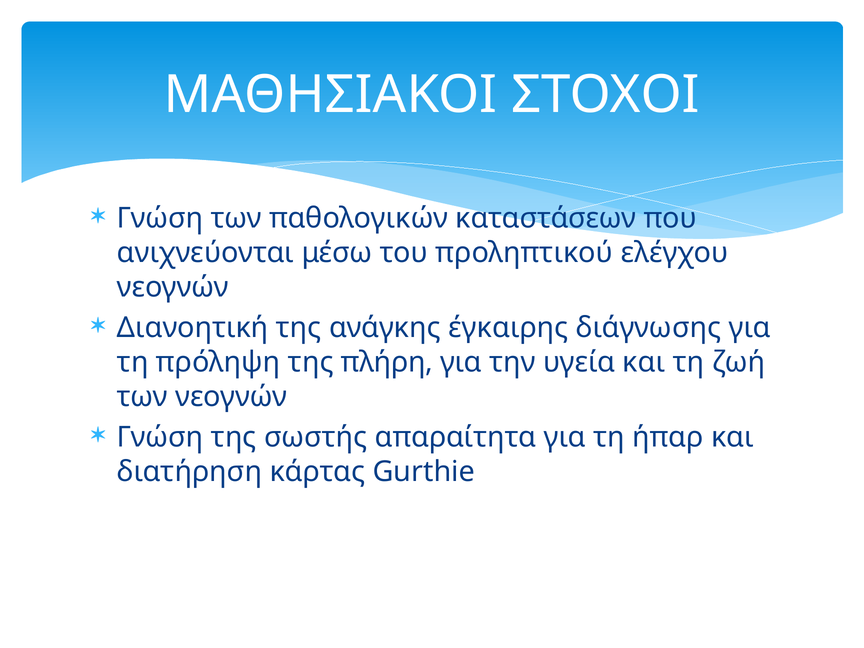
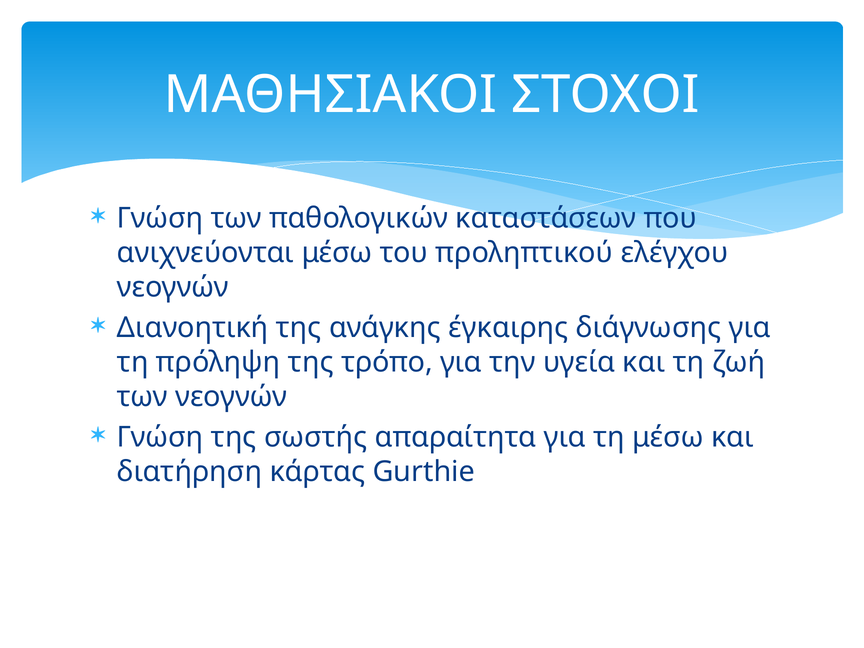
πλήρη: πλήρη -> τρόπο
τη ήπαρ: ήπαρ -> μέσω
